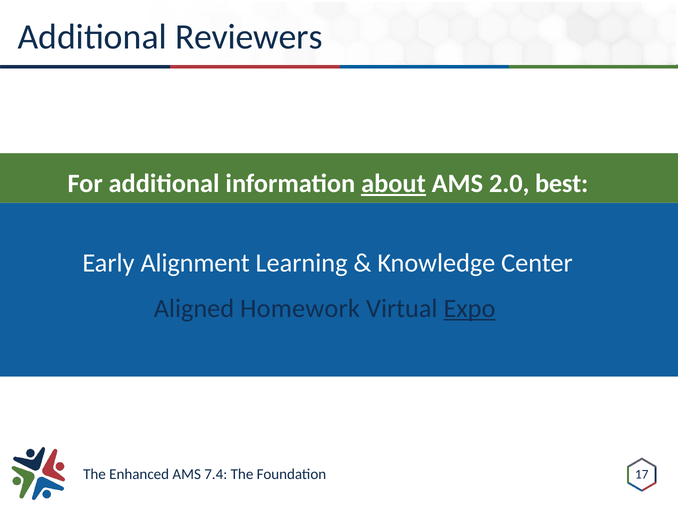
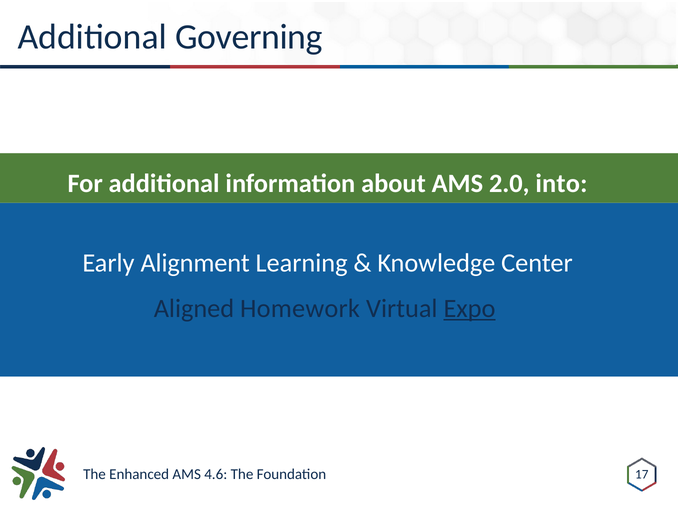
Reviewers: Reviewers -> Governing
about underline: present -> none
best: best -> into
7.4: 7.4 -> 4.6
